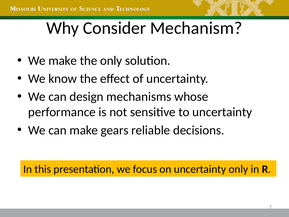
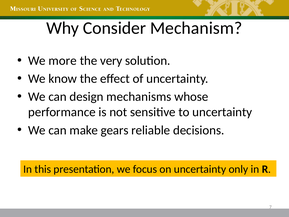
We make: make -> more
the only: only -> very
